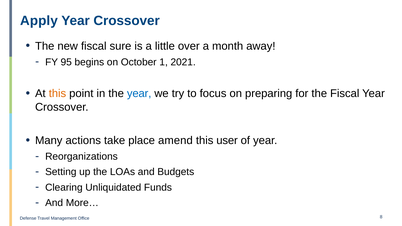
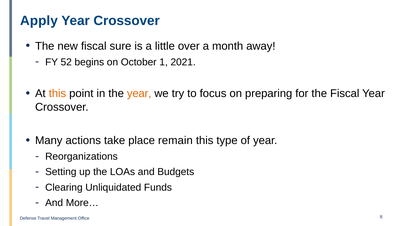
95: 95 -> 52
year at (139, 94) colour: blue -> orange
amend: amend -> remain
user: user -> type
